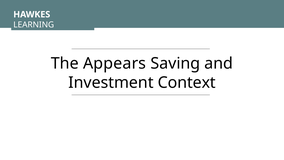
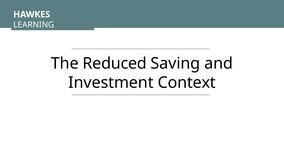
Appears: Appears -> Reduced
